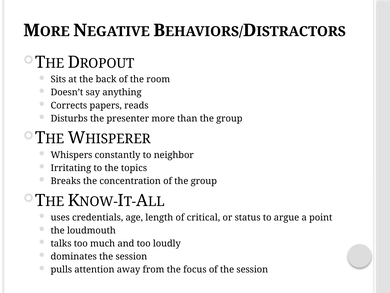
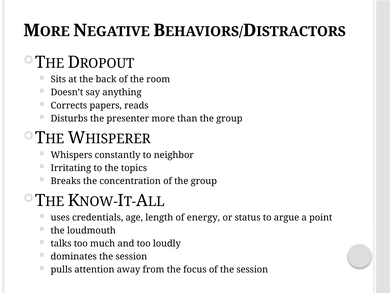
critical: critical -> energy
